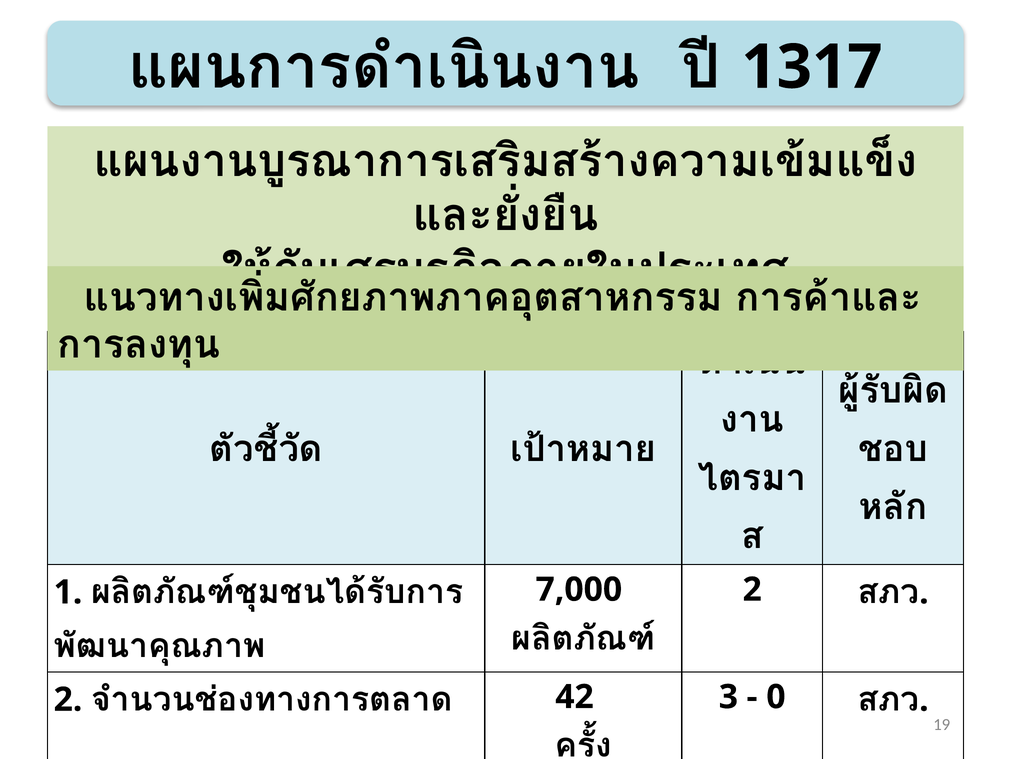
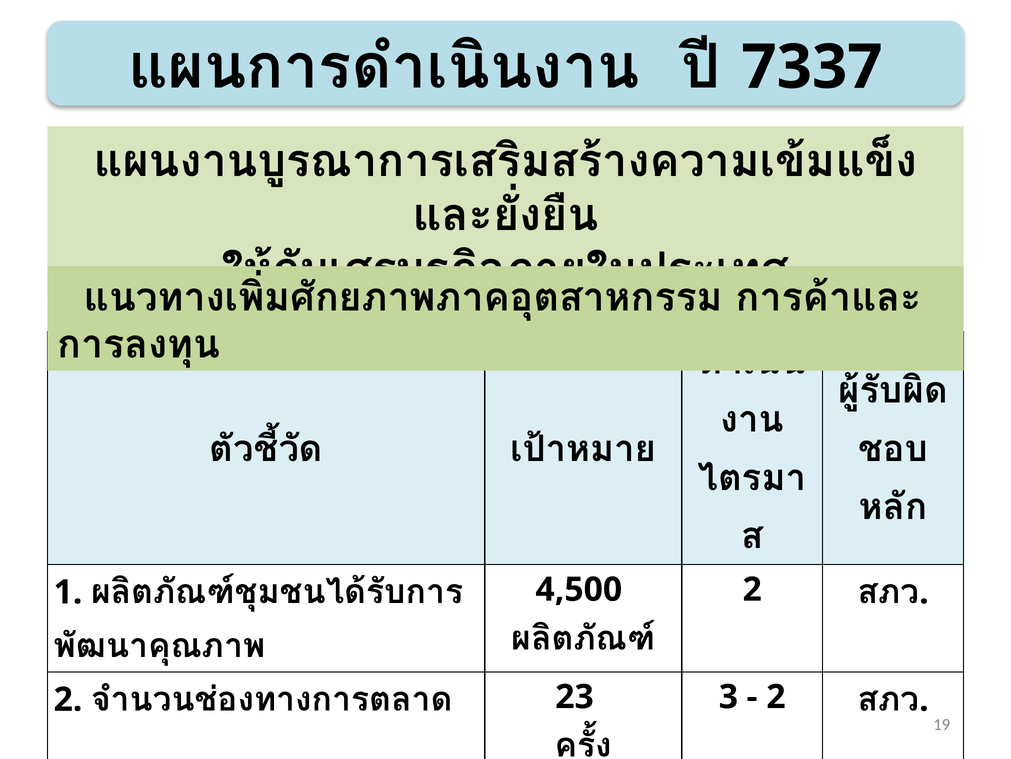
1317: 1317 -> 7337
7,000: 7,000 -> 4,500
0 at (776, 696): 0 -> 2
42: 42 -> 23
